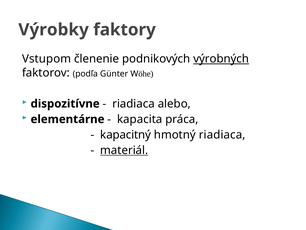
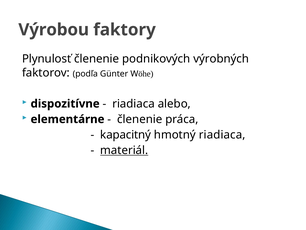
Výrobky: Výrobky -> Výrobou
Vstupom: Vstupom -> Plynulosť
výrobných underline: present -> none
kapacita at (140, 119): kapacita -> členenie
